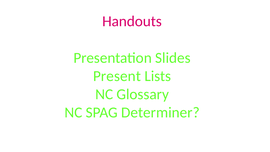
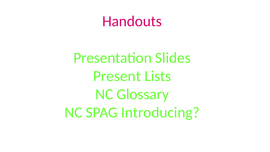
Determiner: Determiner -> Introducing
